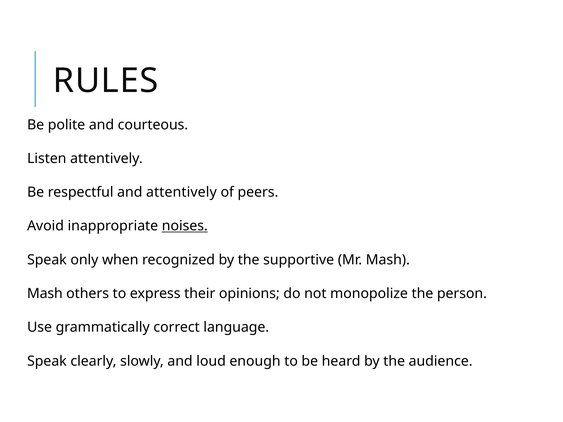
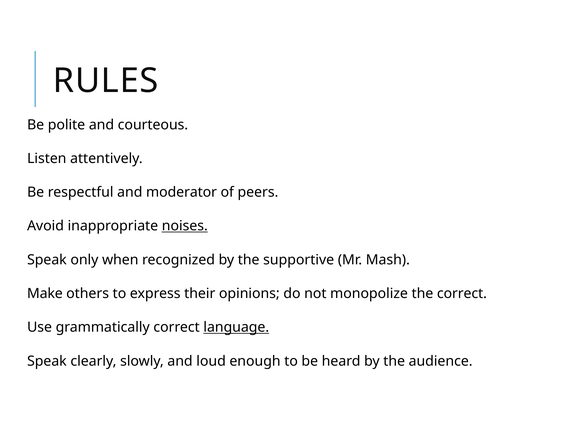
and attentively: attentively -> moderator
Mash at (45, 294): Mash -> Make
the person: person -> correct
language underline: none -> present
